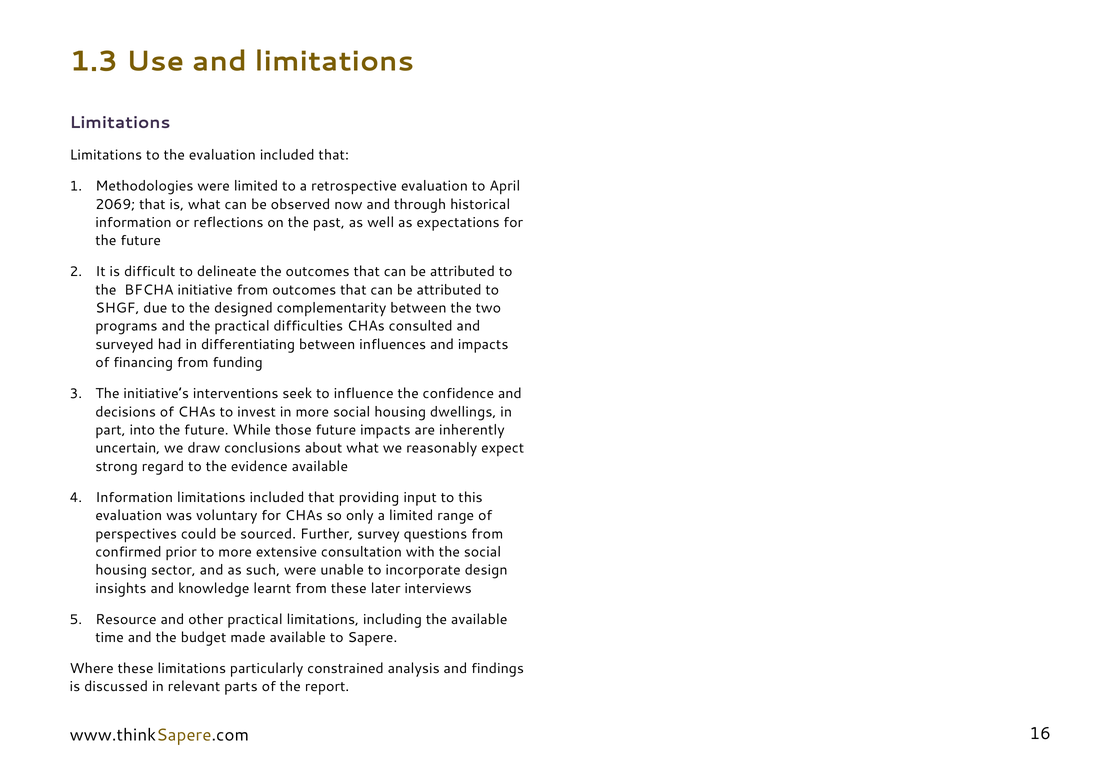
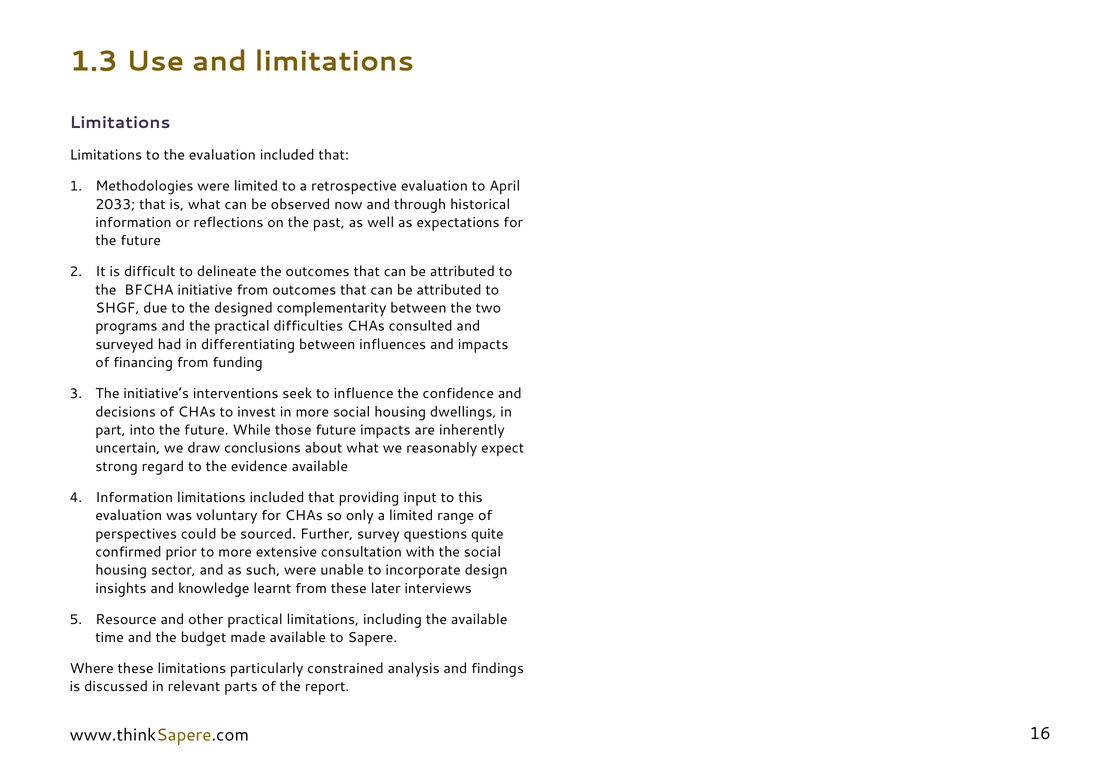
2069: 2069 -> 2033
questions from: from -> quite
